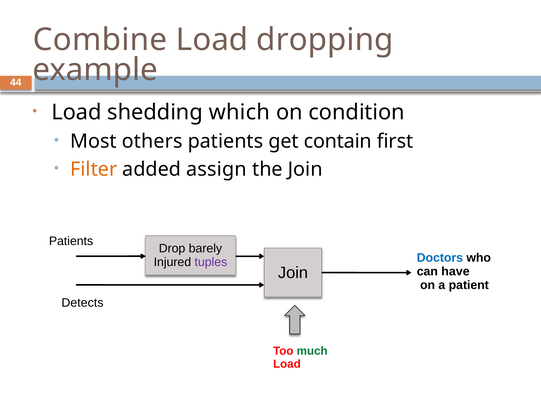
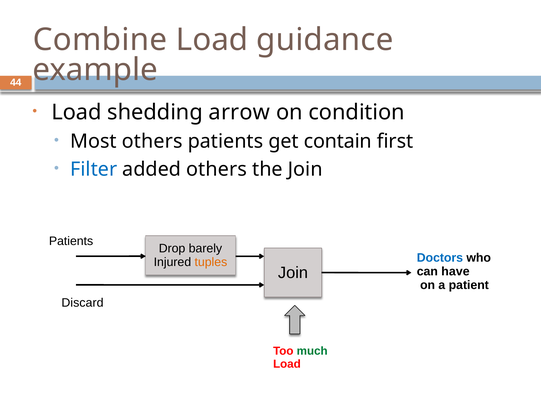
dropping: dropping -> guidance
which: which -> arrow
Filter colour: orange -> blue
added assign: assign -> others
tuples colour: purple -> orange
Detects: Detects -> Discard
